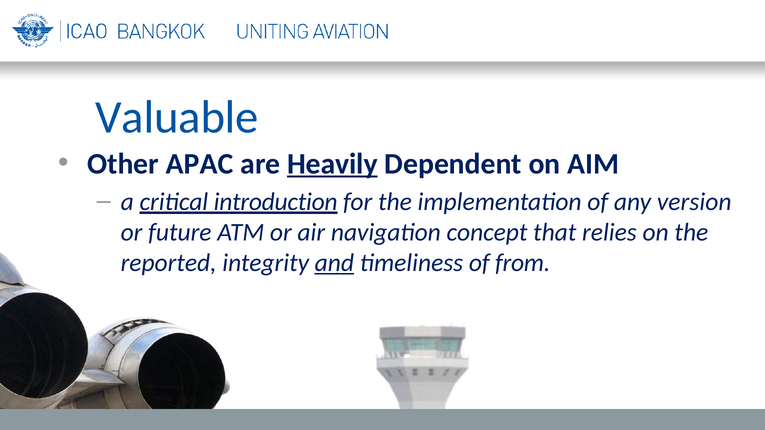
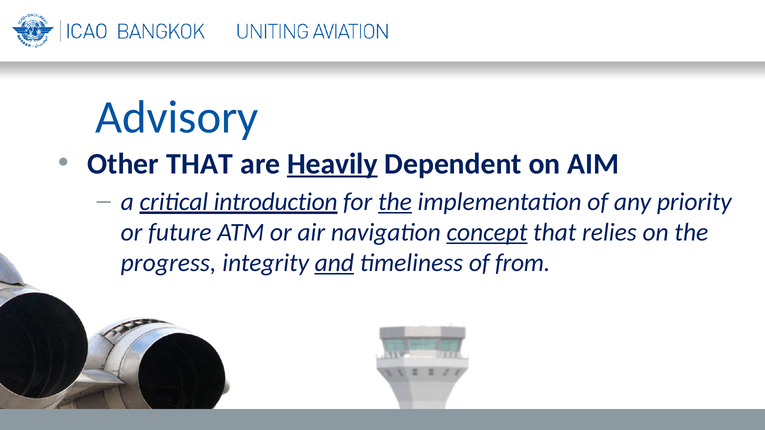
Valuable: Valuable -> Advisory
Other APAC: APAC -> THAT
the at (395, 202) underline: none -> present
version: version -> priority
concept underline: none -> present
reported: reported -> progress
